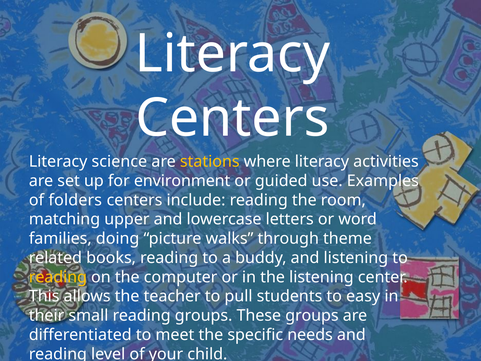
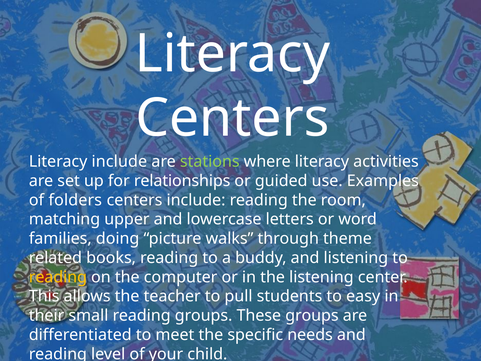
Literacy science: science -> include
stations colour: yellow -> light green
environment: environment -> relationships
